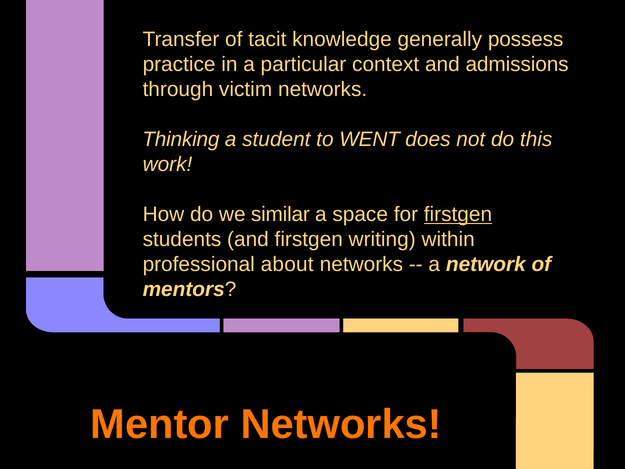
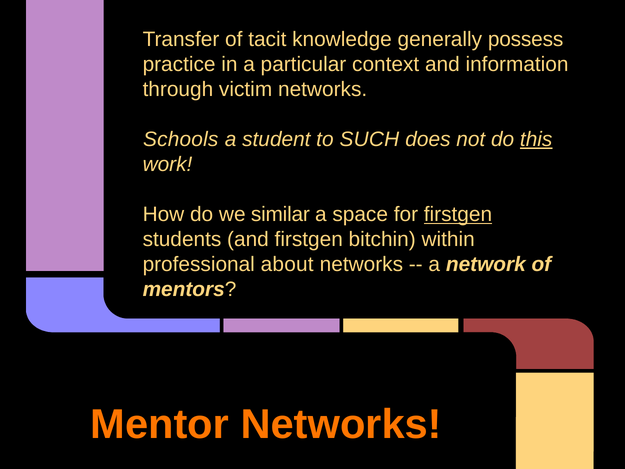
admissions: admissions -> information
Thinking: Thinking -> Schools
WENT: WENT -> SUCH
this underline: none -> present
writing: writing -> bitchin
